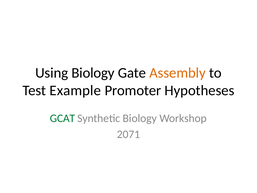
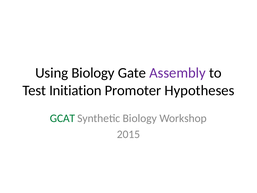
Assembly colour: orange -> purple
Example: Example -> Initiation
2071: 2071 -> 2015
